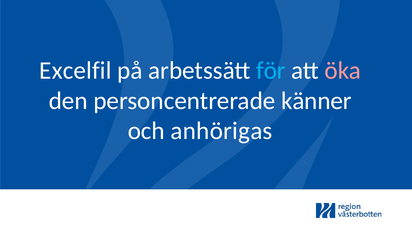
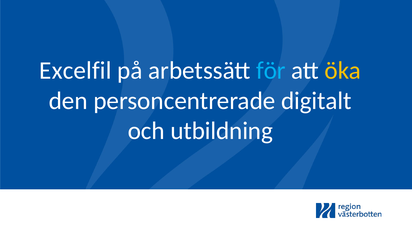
öka colour: pink -> yellow
känner: känner -> digitalt
anhörigas: anhörigas -> utbildning
